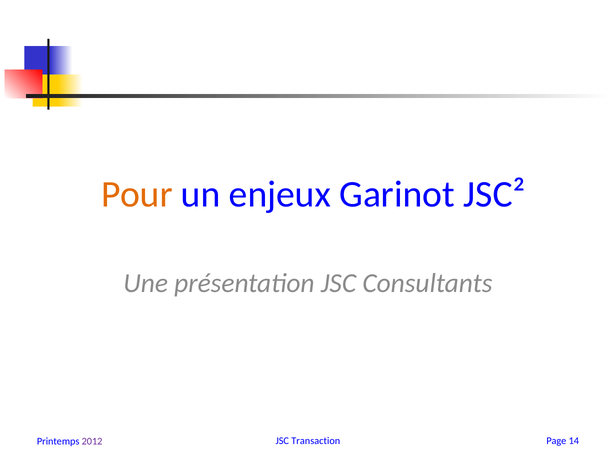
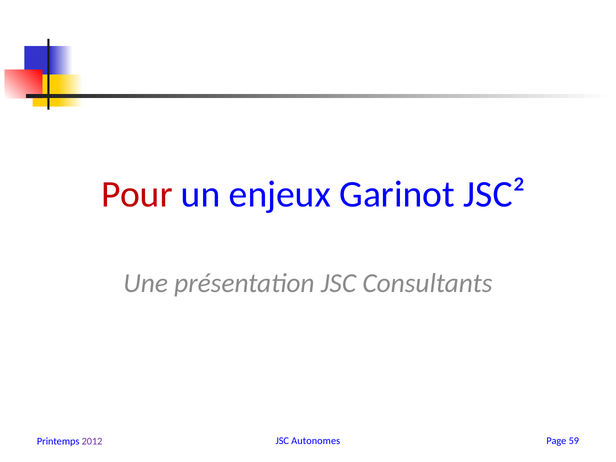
Pour colour: orange -> red
Transaction: Transaction -> Autonomes
14: 14 -> 59
